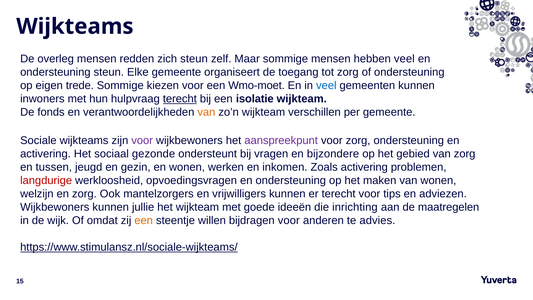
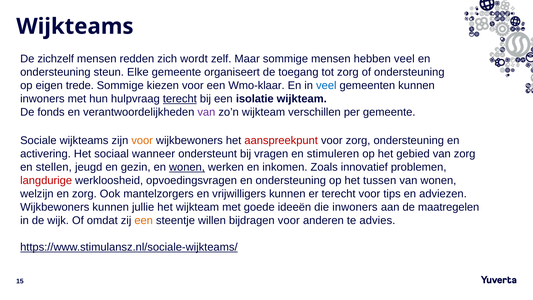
overleg: overleg -> zichzelf
zich steun: steun -> wordt
Wmo-moet: Wmo-moet -> Wmo-klaar
van at (206, 112) colour: orange -> purple
voor at (142, 140) colour: purple -> orange
aanspreekpunt colour: purple -> red
gezonde: gezonde -> wanneer
bijzondere: bijzondere -> stimuleren
tussen: tussen -> stellen
wonen at (187, 167) underline: none -> present
Zoals activering: activering -> innovatief
maken: maken -> tussen
die inrichting: inrichting -> inwoners
